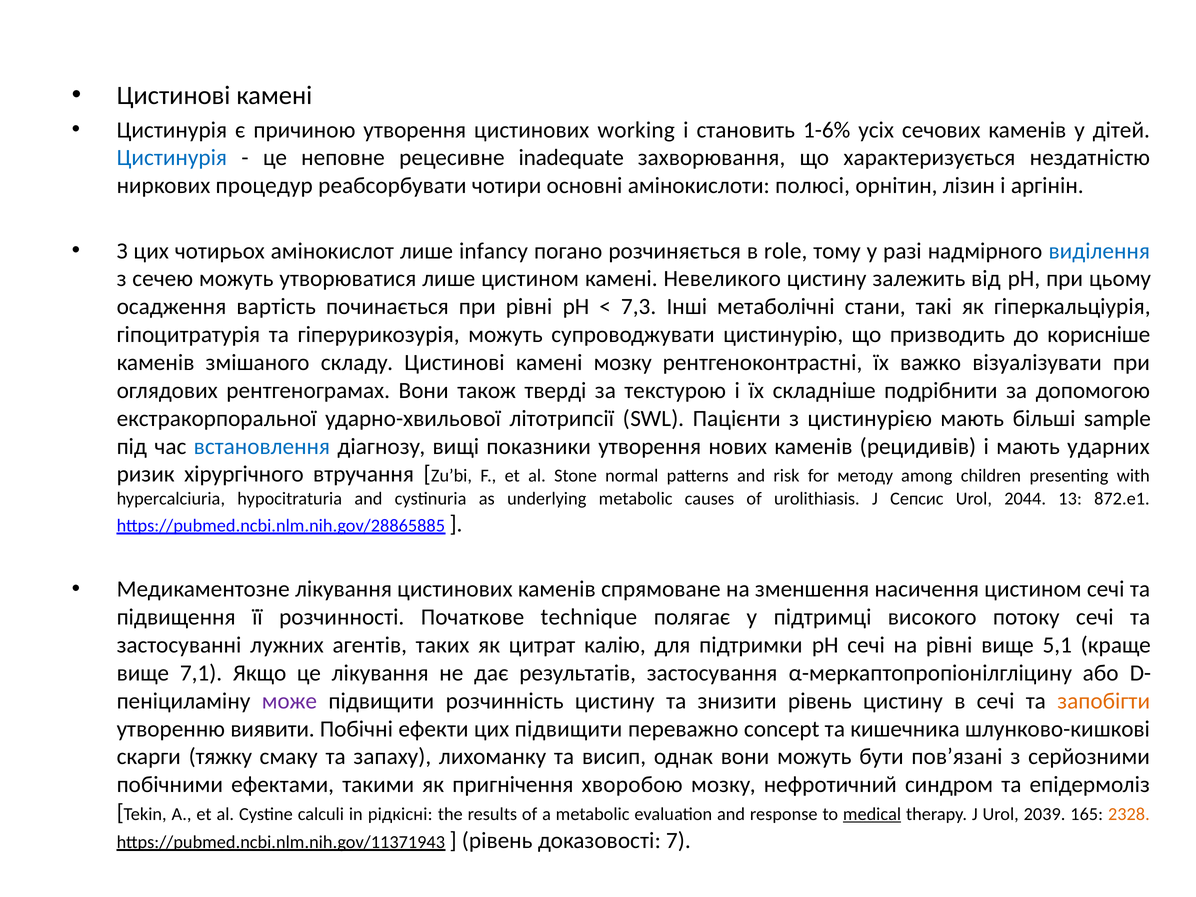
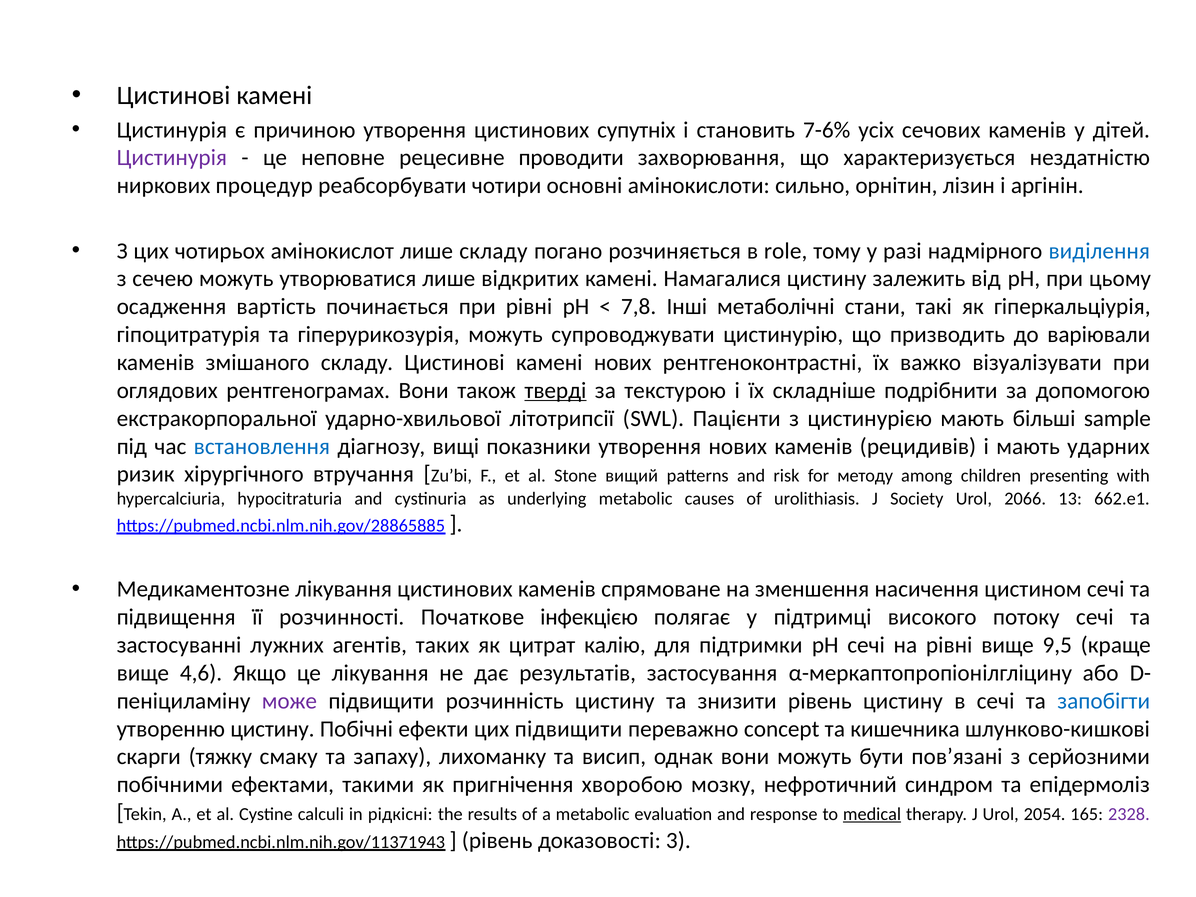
working: working -> супутніх
1-6%: 1-6% -> 7-6%
Цистинурія at (172, 158) colour: blue -> purple
inadequate: inadequate -> проводити
полюсі: полюсі -> сильно
лише infancy: infancy -> складу
лише цистином: цистином -> відкритих
Невеликого: Невеликого -> Намагалися
7,3: 7,3 -> 7,8
корисніше: корисніше -> варіювали
камені мозку: мозку -> нових
тверді underline: none -> present
normal: normal -> вищий
Сепсис: Сепсис -> Society
2044: 2044 -> 2066
872.e1: 872.e1 -> 662.e1
technique: technique -> інфекцією
5,1: 5,1 -> 9,5
7,1: 7,1 -> 4,6
запобігти colour: orange -> blue
утворенню виявити: виявити -> цистину
2039: 2039 -> 2054
2328 colour: orange -> purple
7: 7 -> 3
